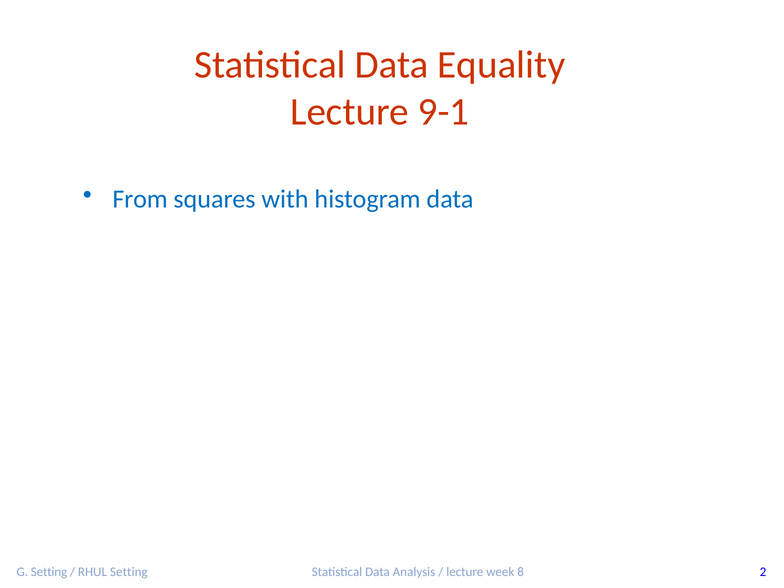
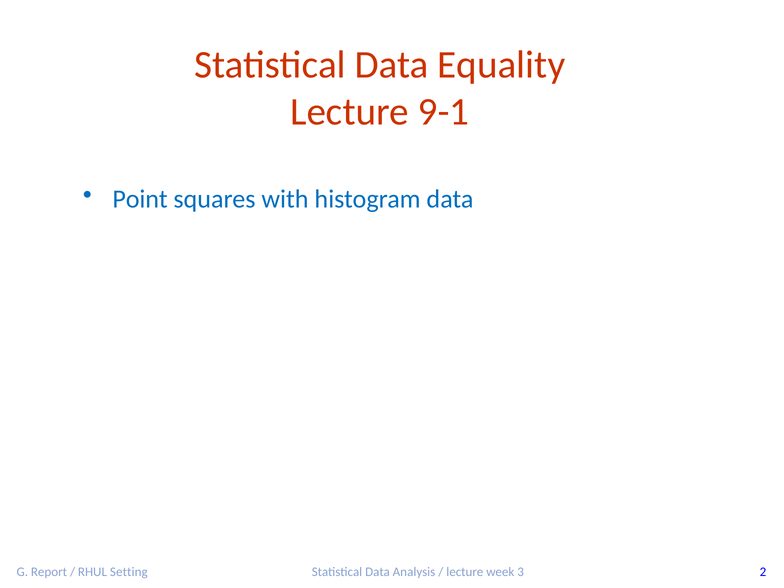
From: From -> Point
G Setting: Setting -> Report
8: 8 -> 3
